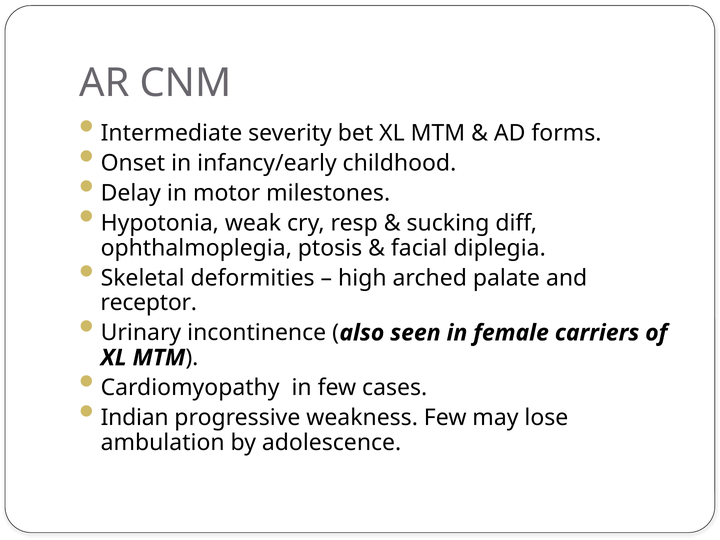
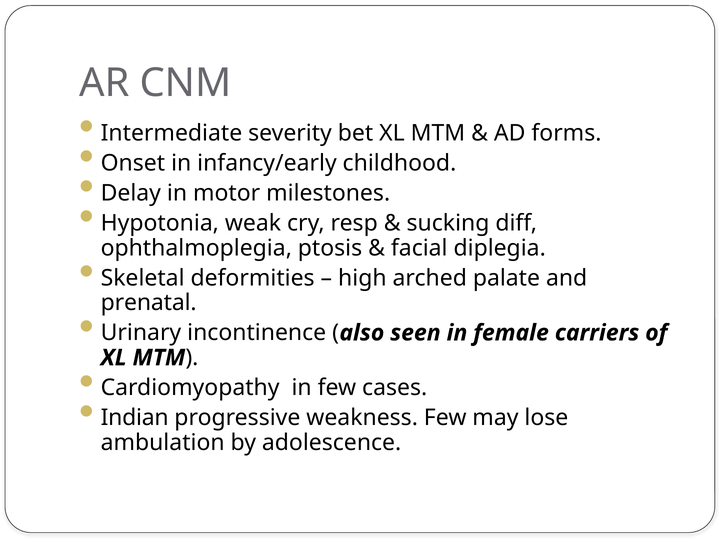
receptor: receptor -> prenatal
